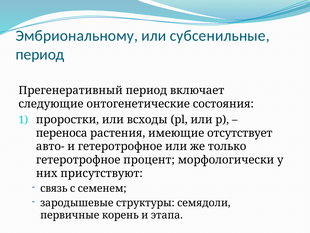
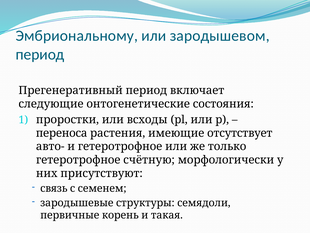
субсенильные: субсенильные -> зародышевом
процент: процент -> счётную
этапа: этапа -> такая
